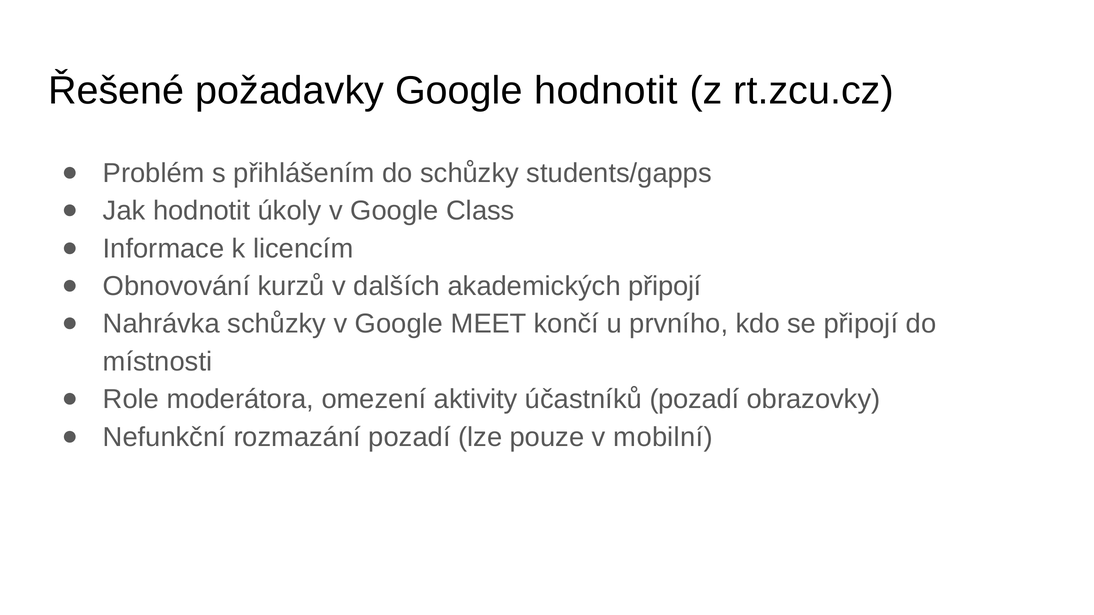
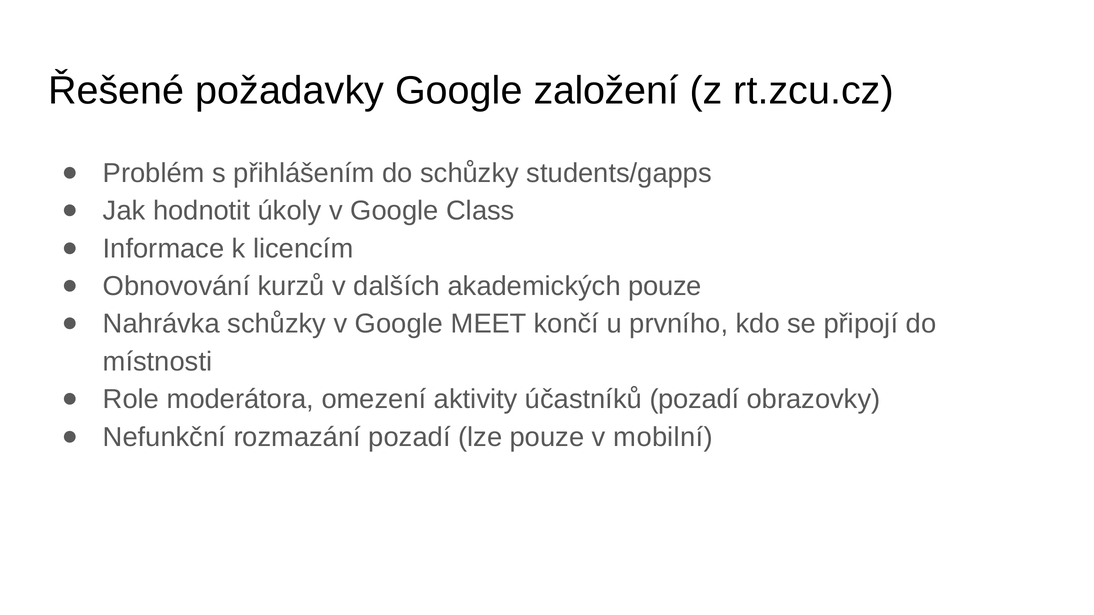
Google hodnotit: hodnotit -> založení
akademických připojí: připojí -> pouze
